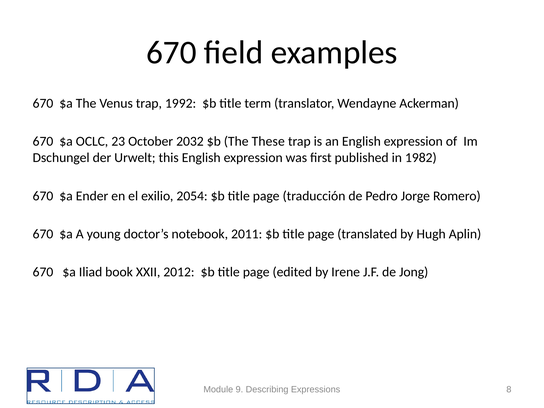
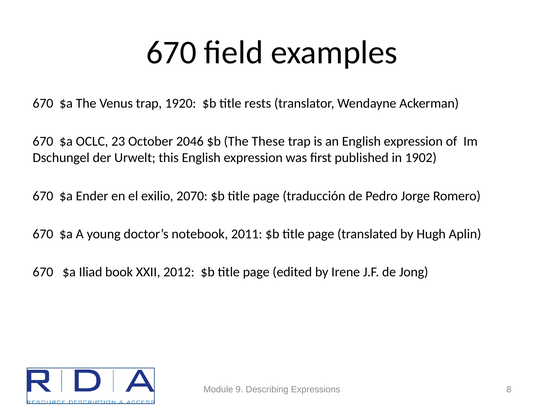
1992: 1992 -> 1920
term: term -> rests
2032: 2032 -> 2046
1982: 1982 -> 1902
2054: 2054 -> 2070
